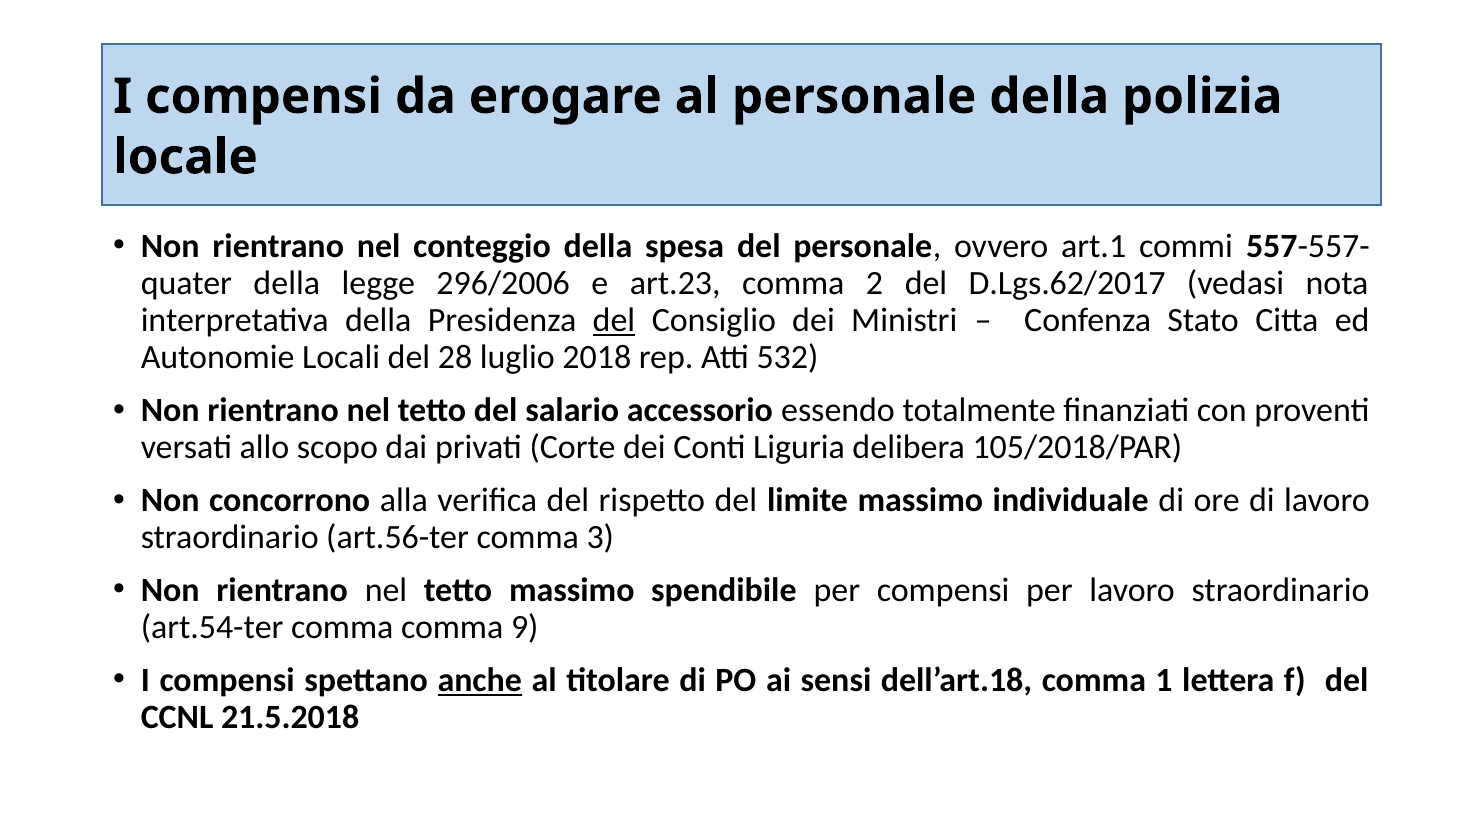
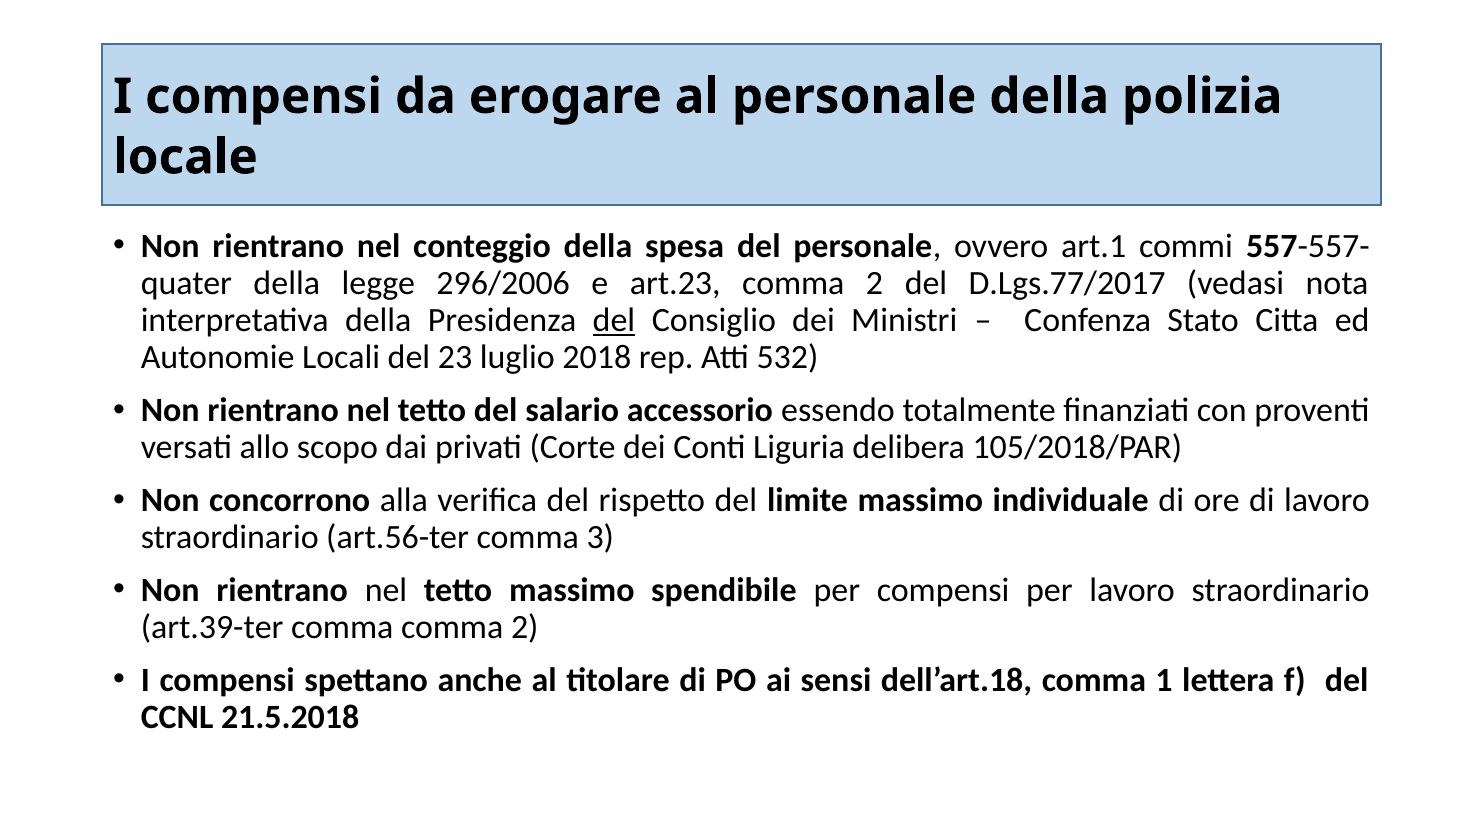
D.Lgs.62/2017: D.Lgs.62/2017 -> D.Lgs.77/2017
28: 28 -> 23
art.54-ter: art.54-ter -> art.39-ter
comma comma 9: 9 -> 2
anche underline: present -> none
